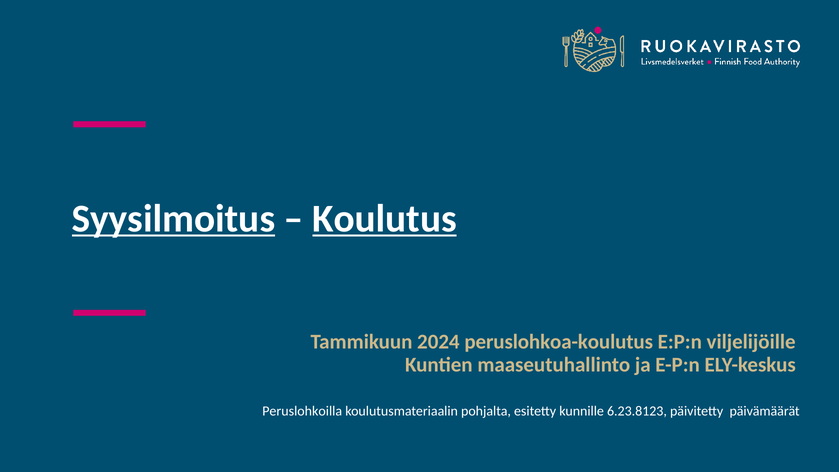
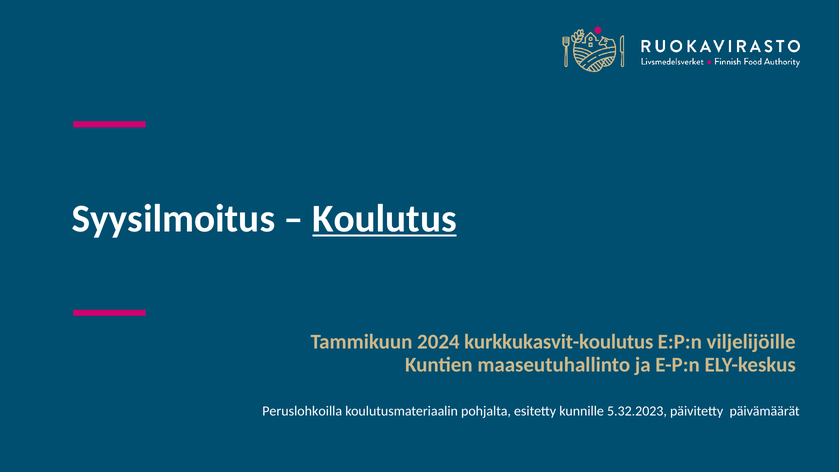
Syysilmoitus underline: present -> none
peruslohkoa-koulutus: peruslohkoa-koulutus -> kurkkukasvit-koulutus
6.23.8123: 6.23.8123 -> 5.32.2023
